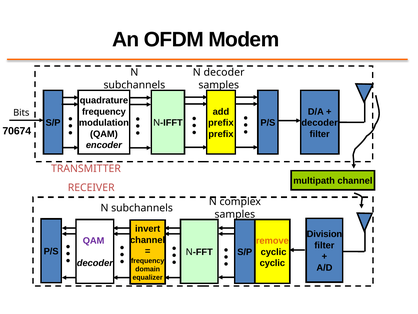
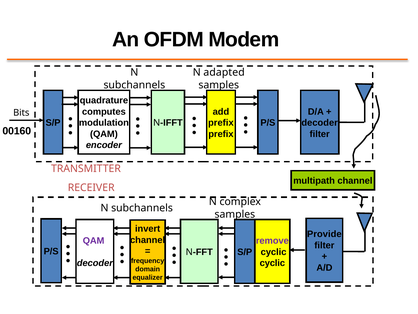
N decoder: decoder -> adapted
frequency at (104, 111): frequency -> computes
70674: 70674 -> 00160
Division: Division -> Provide
remove colour: orange -> purple
